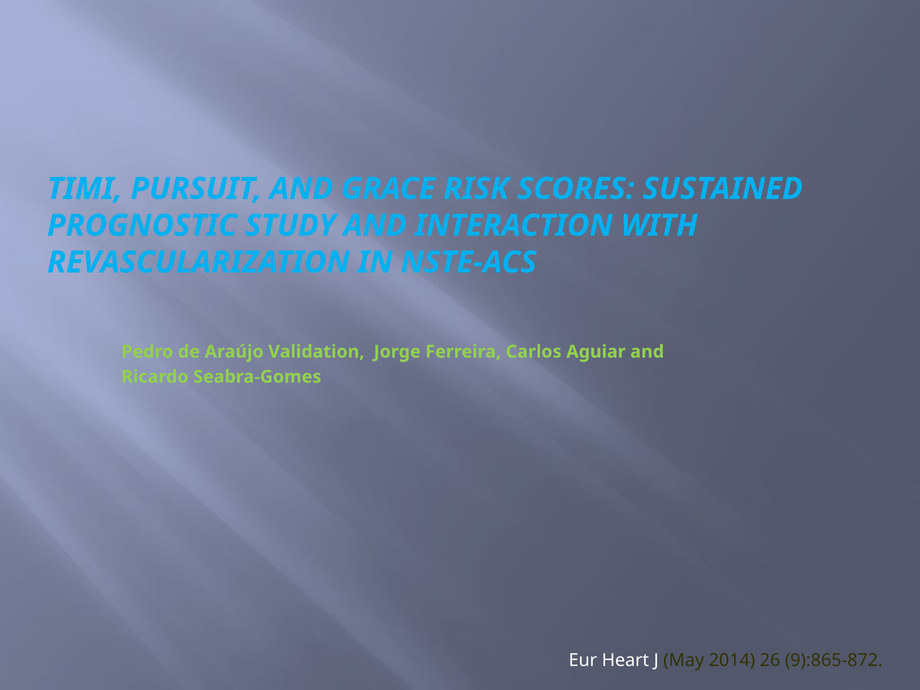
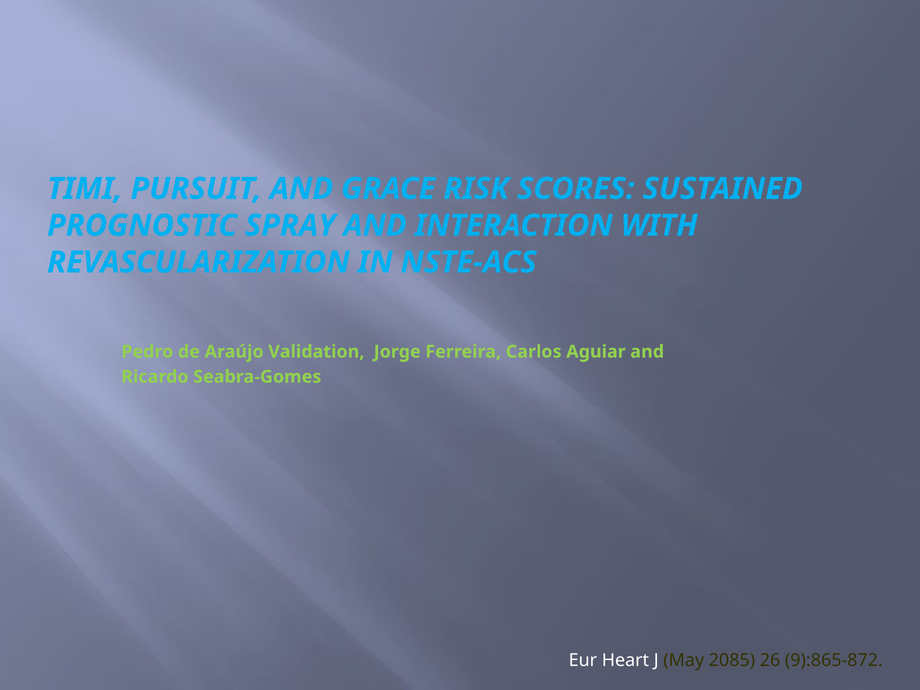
STUDY: STUDY -> SPRAY
2014: 2014 -> 2085
